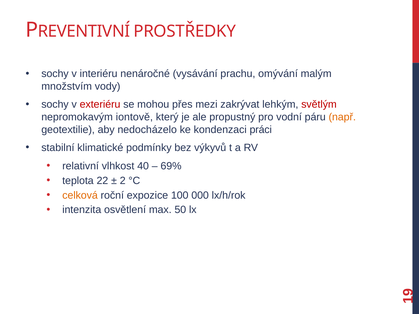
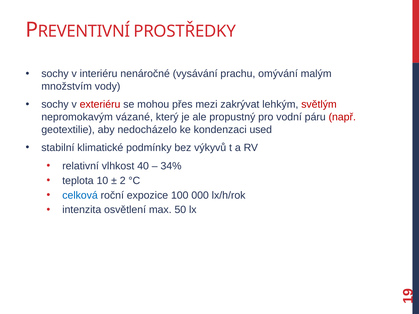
iontově: iontově -> vázané
např colour: orange -> red
práci: práci -> used
69%: 69% -> 34%
22: 22 -> 10
celková colour: orange -> blue
